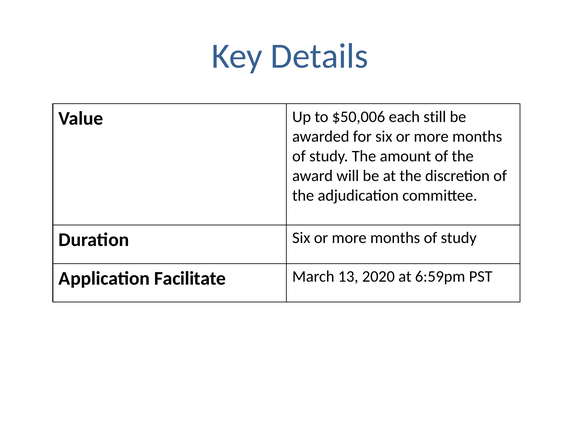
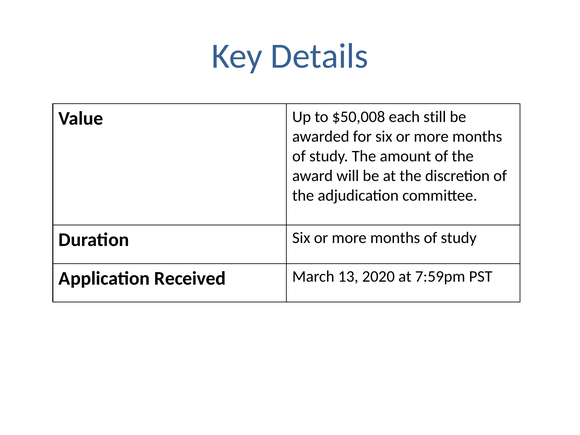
$50,006: $50,006 -> $50,008
Facilitate: Facilitate -> Received
6:59pm: 6:59pm -> 7:59pm
